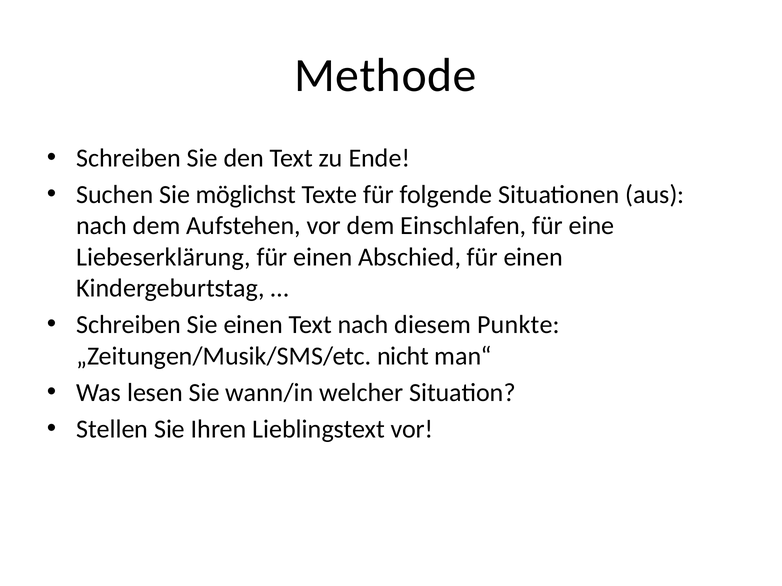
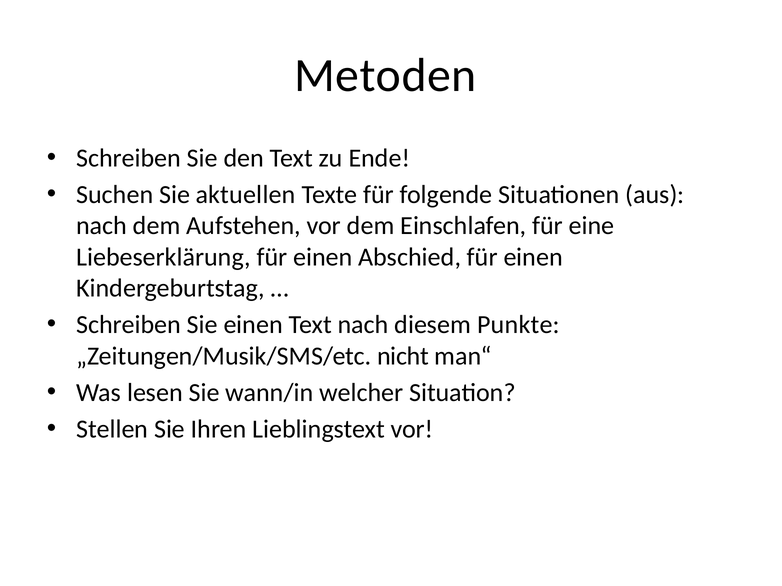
Methode: Methode -> Metoden
möglichst: möglichst -> aktuellen
